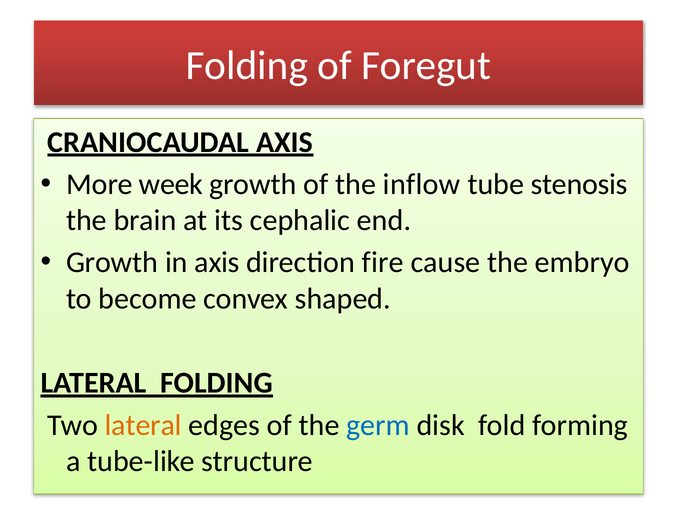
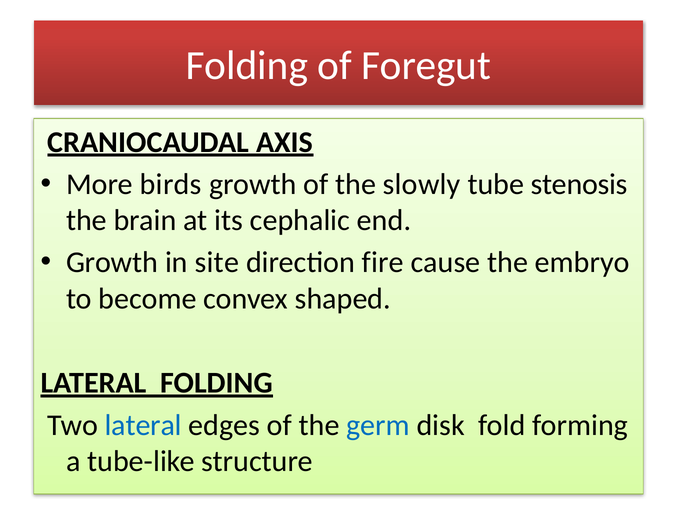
week: week -> birds
inflow: inflow -> slowly
in axis: axis -> site
lateral at (143, 425) colour: orange -> blue
